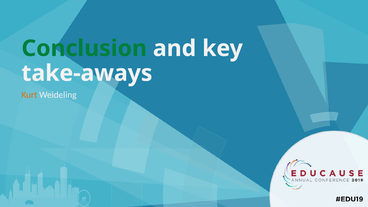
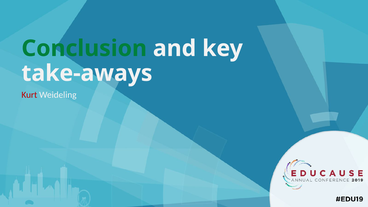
Kurt colour: orange -> red
